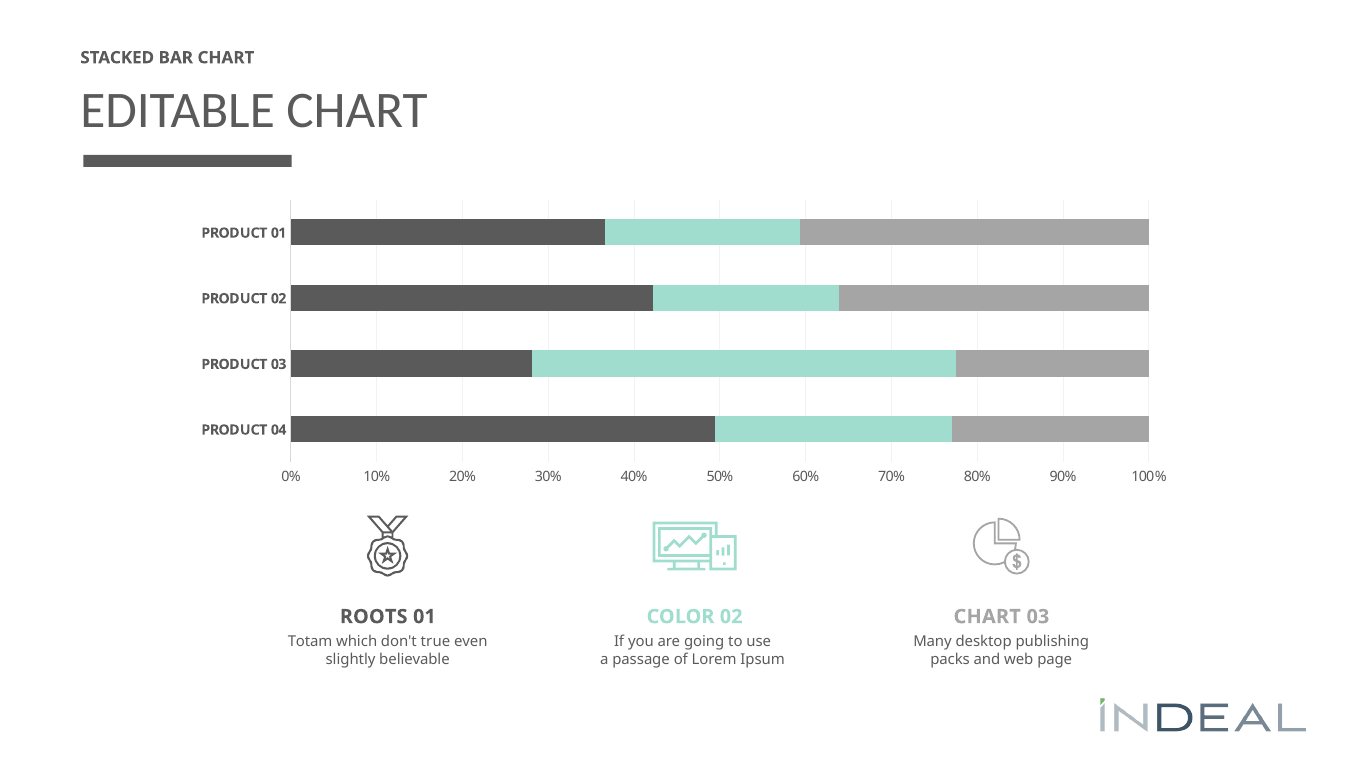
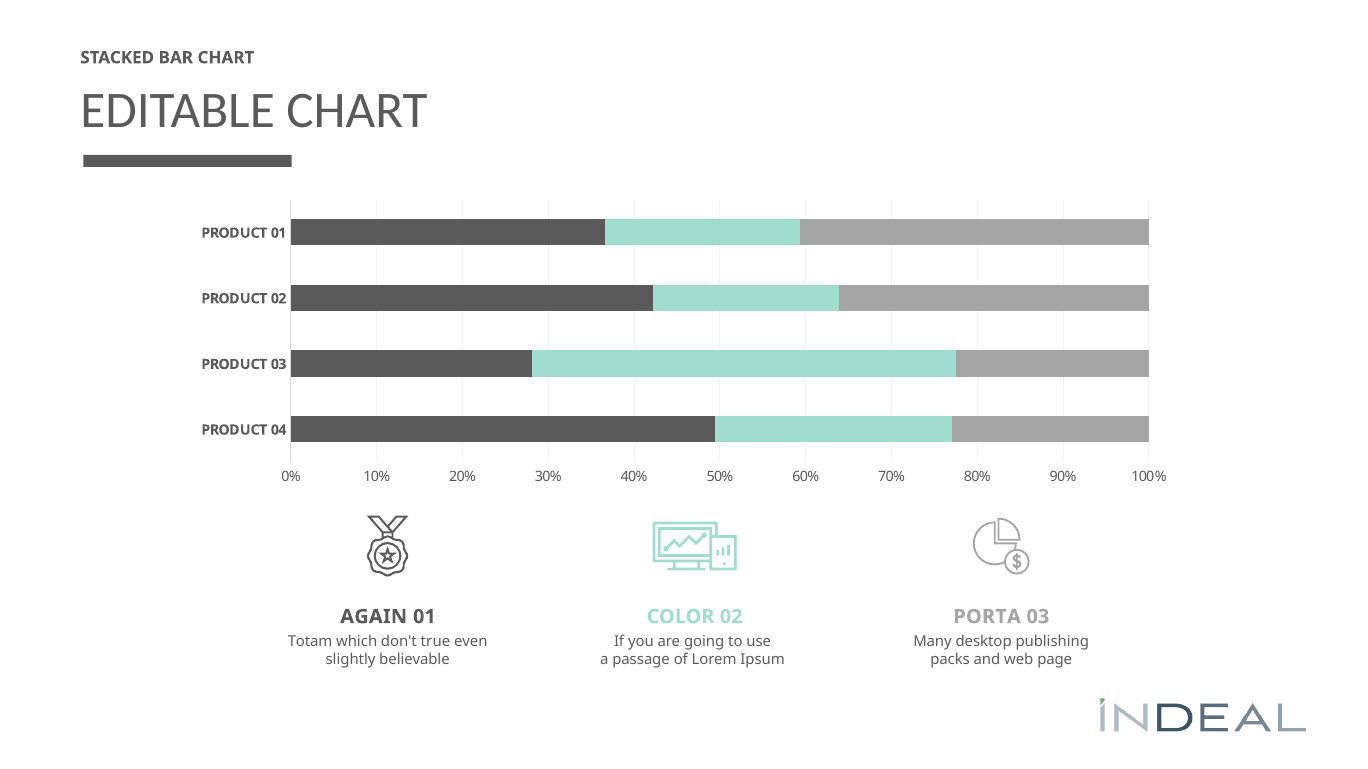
ROOTS: ROOTS -> AGAIN
CHART at (987, 617): CHART -> PORTA
